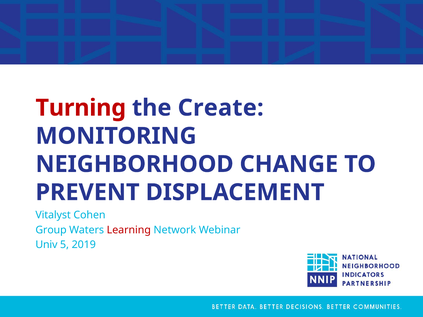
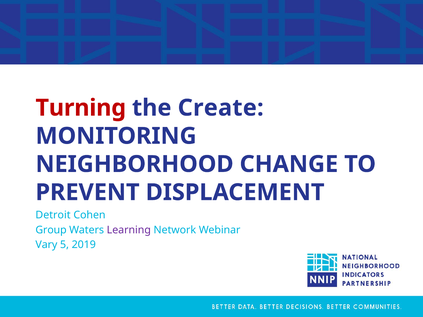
Vitalyst: Vitalyst -> Detroit
Learning colour: red -> purple
Univ: Univ -> Vary
